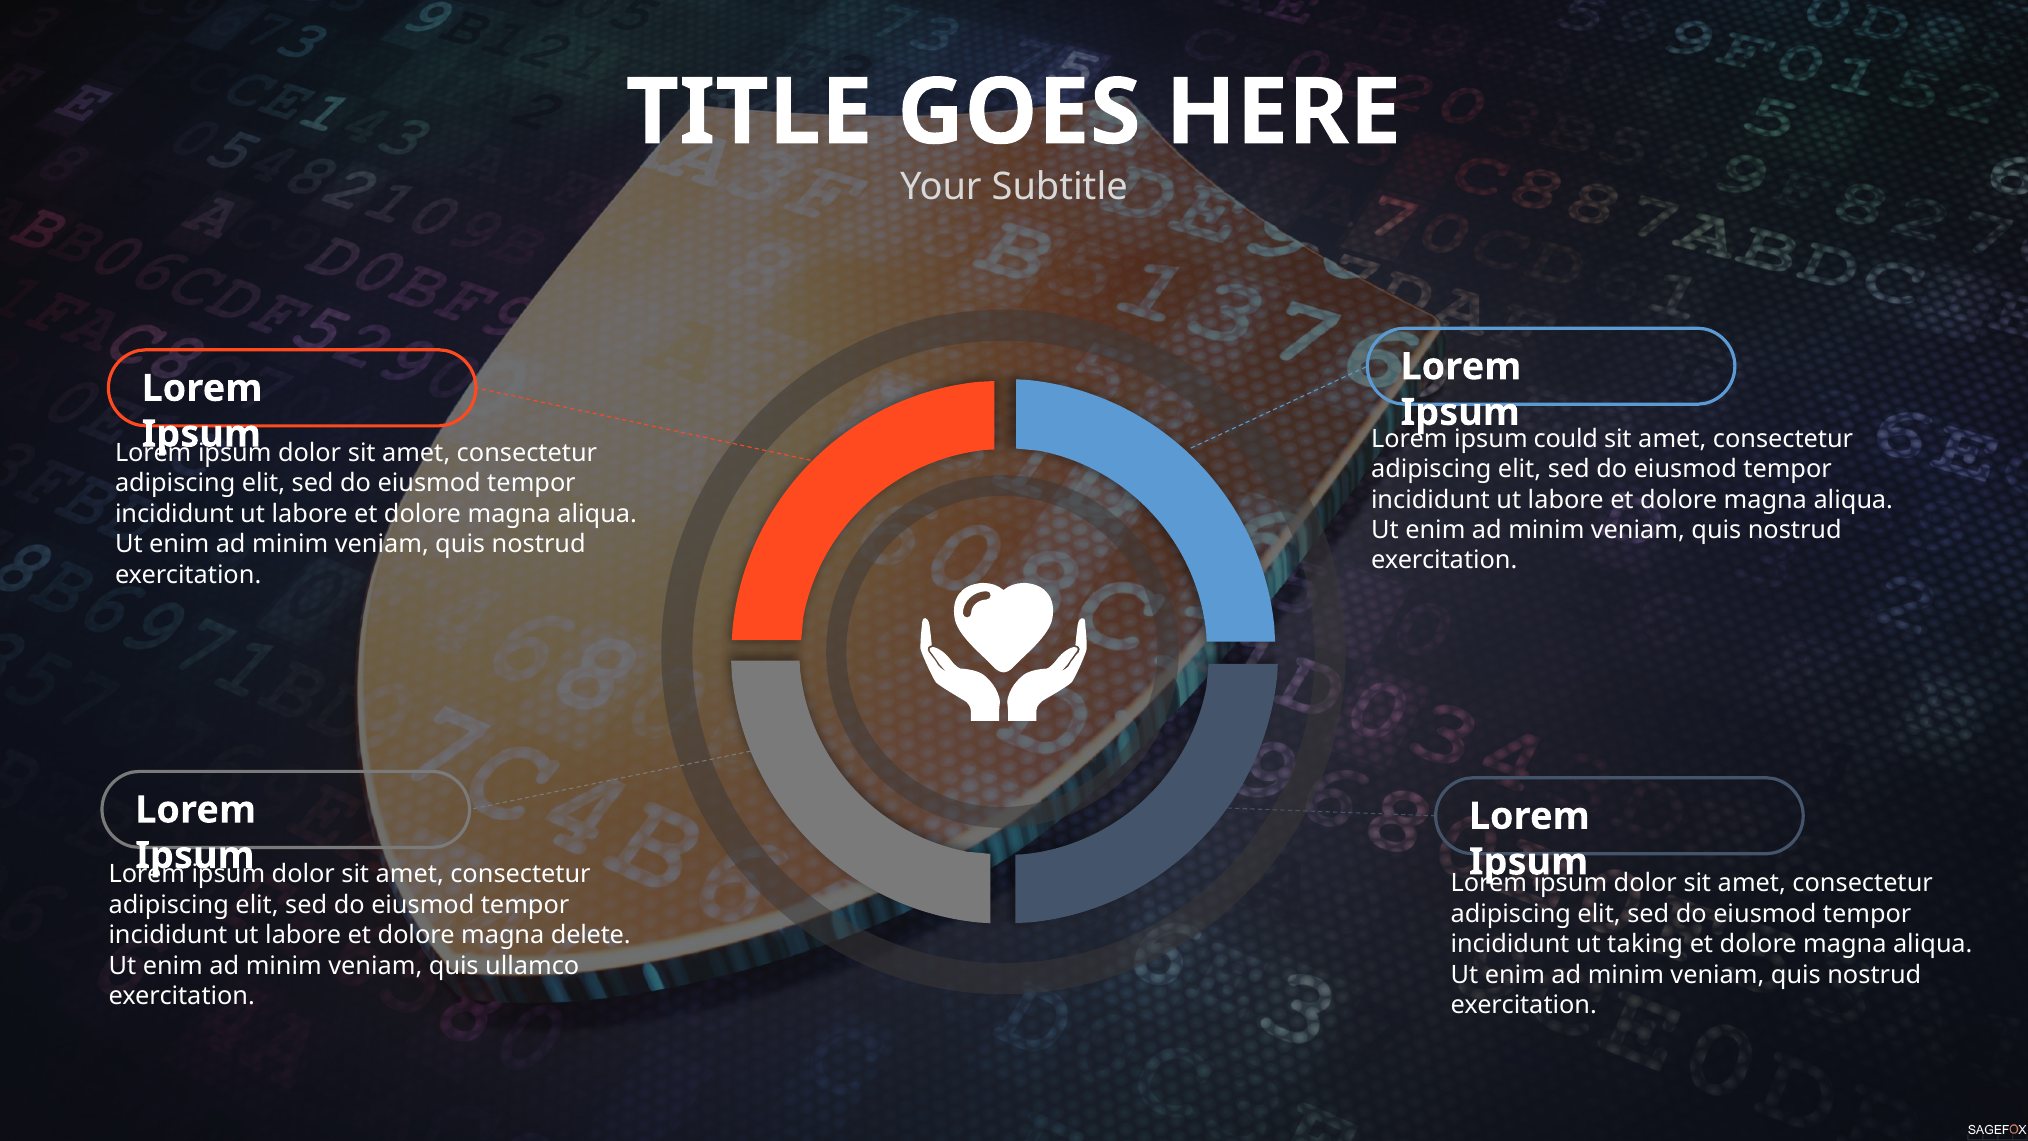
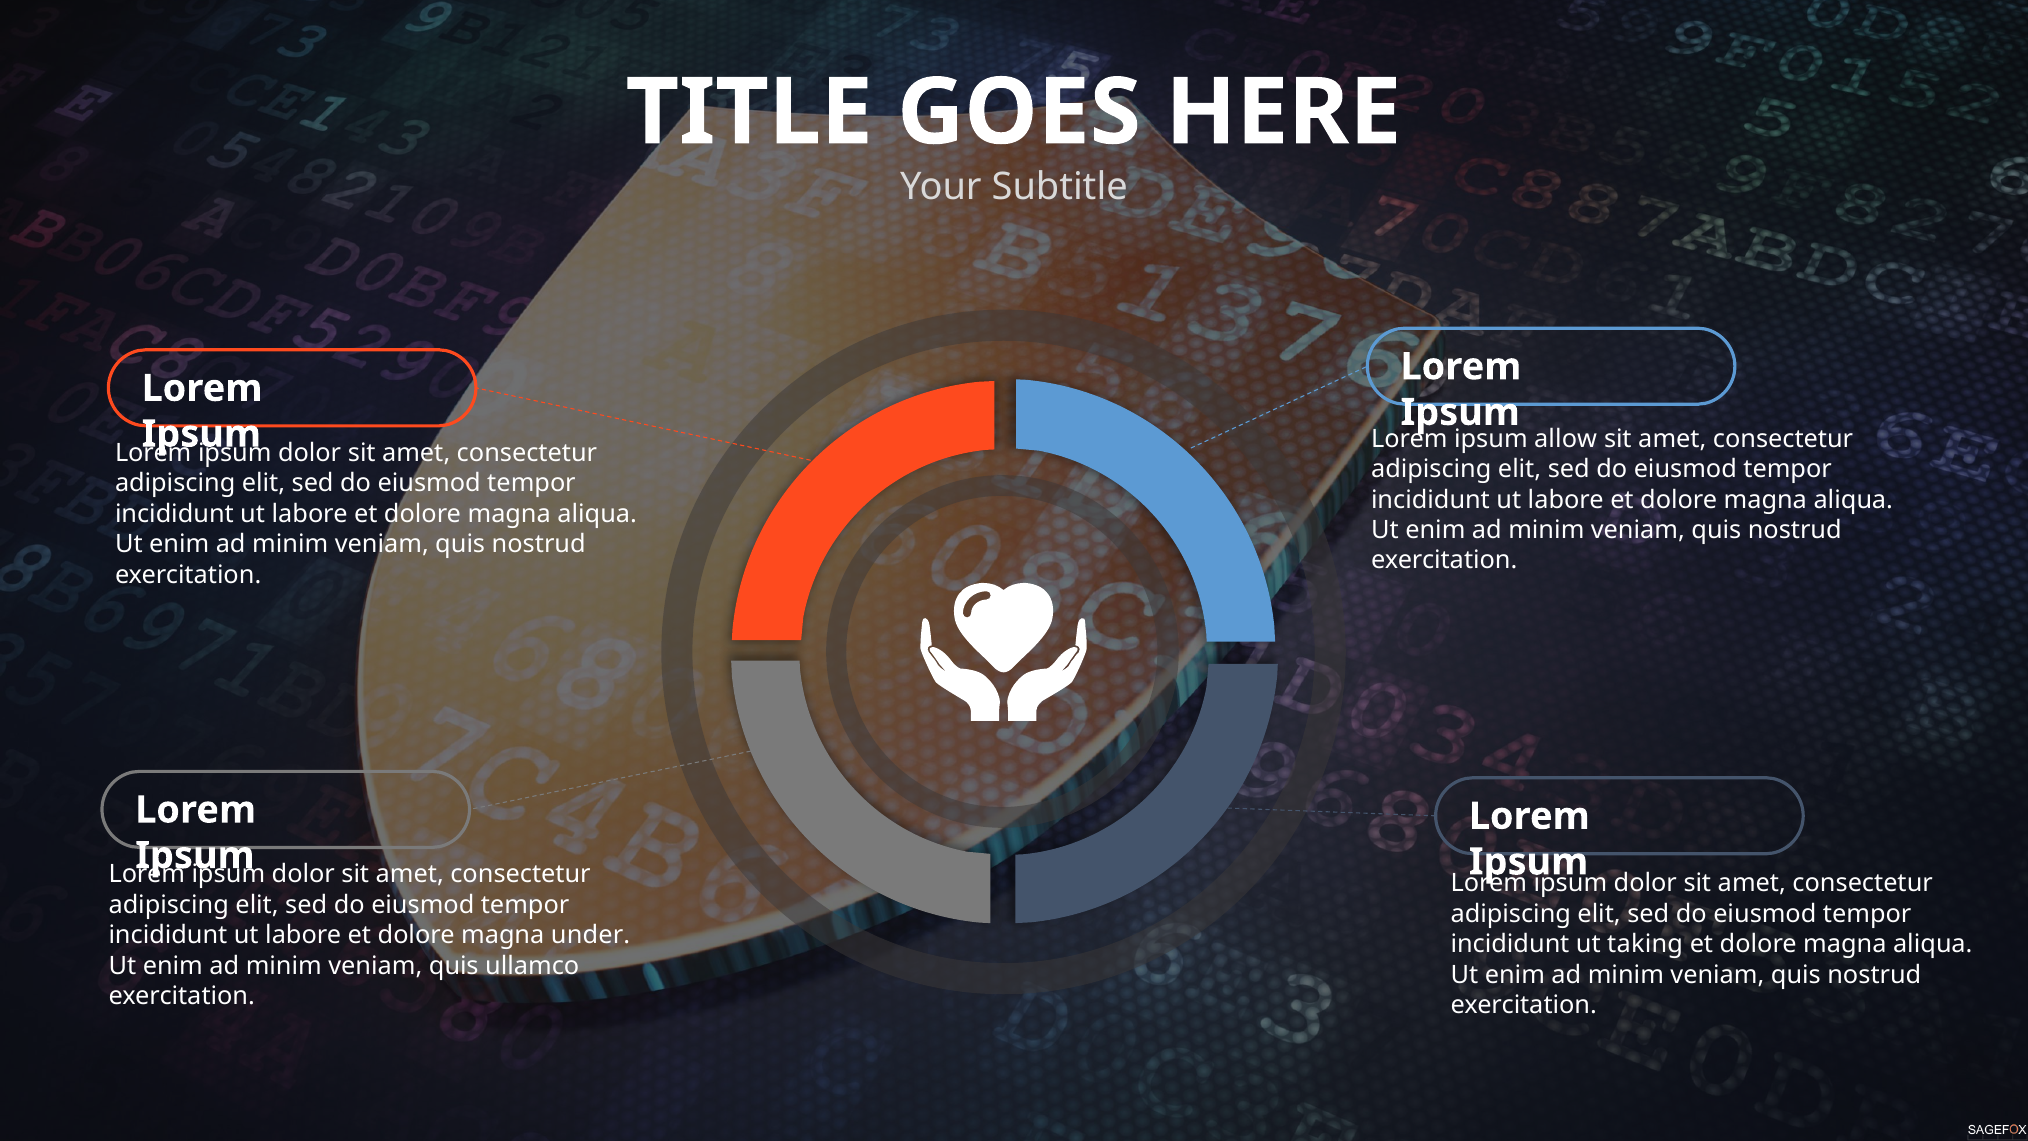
could: could -> allow
delete: delete -> under
